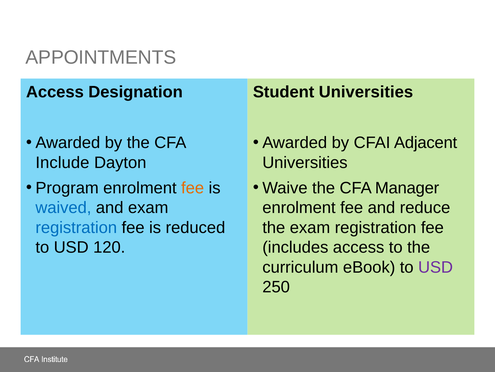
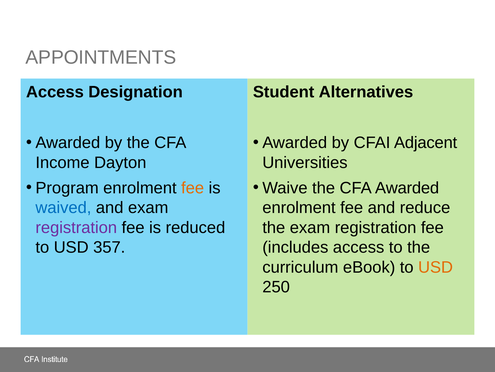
Student Universities: Universities -> Alternatives
Include: Include -> Income
CFA Manager: Manager -> Awarded
registration at (76, 227) colour: blue -> purple
120: 120 -> 357
USD at (436, 267) colour: purple -> orange
